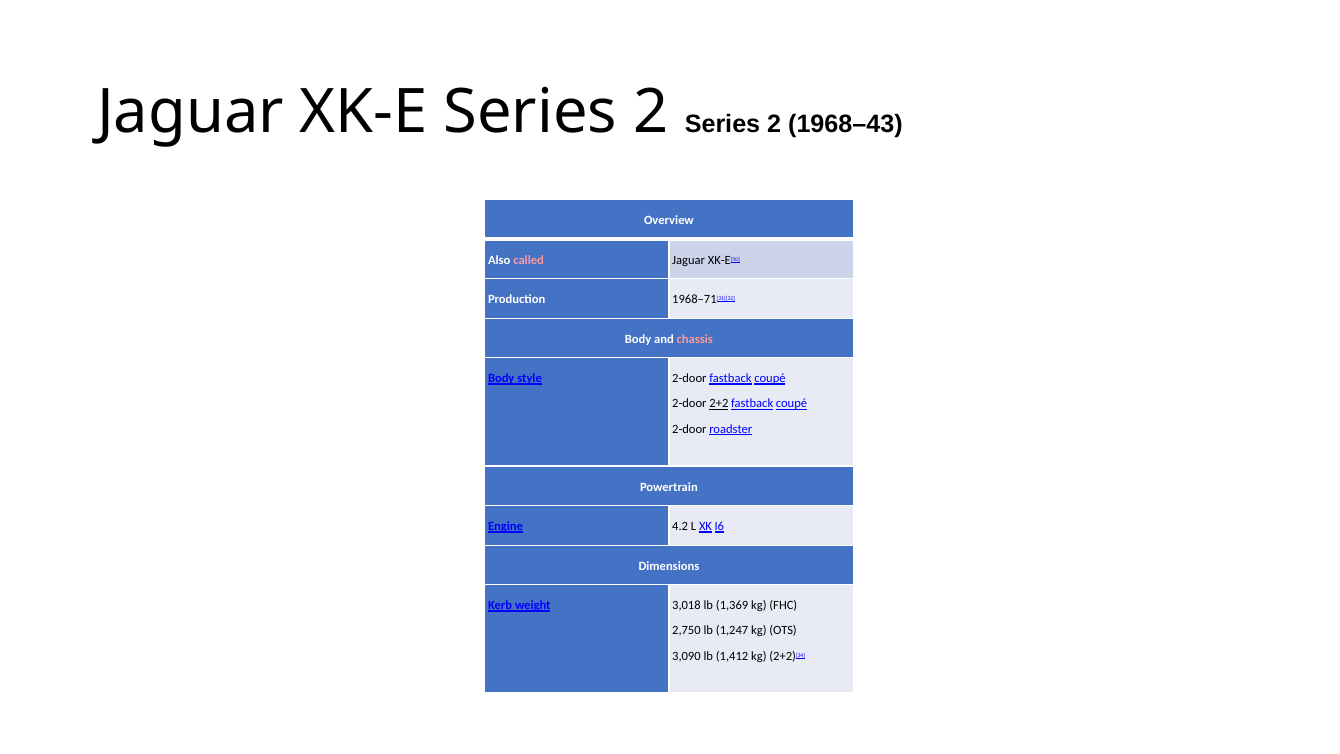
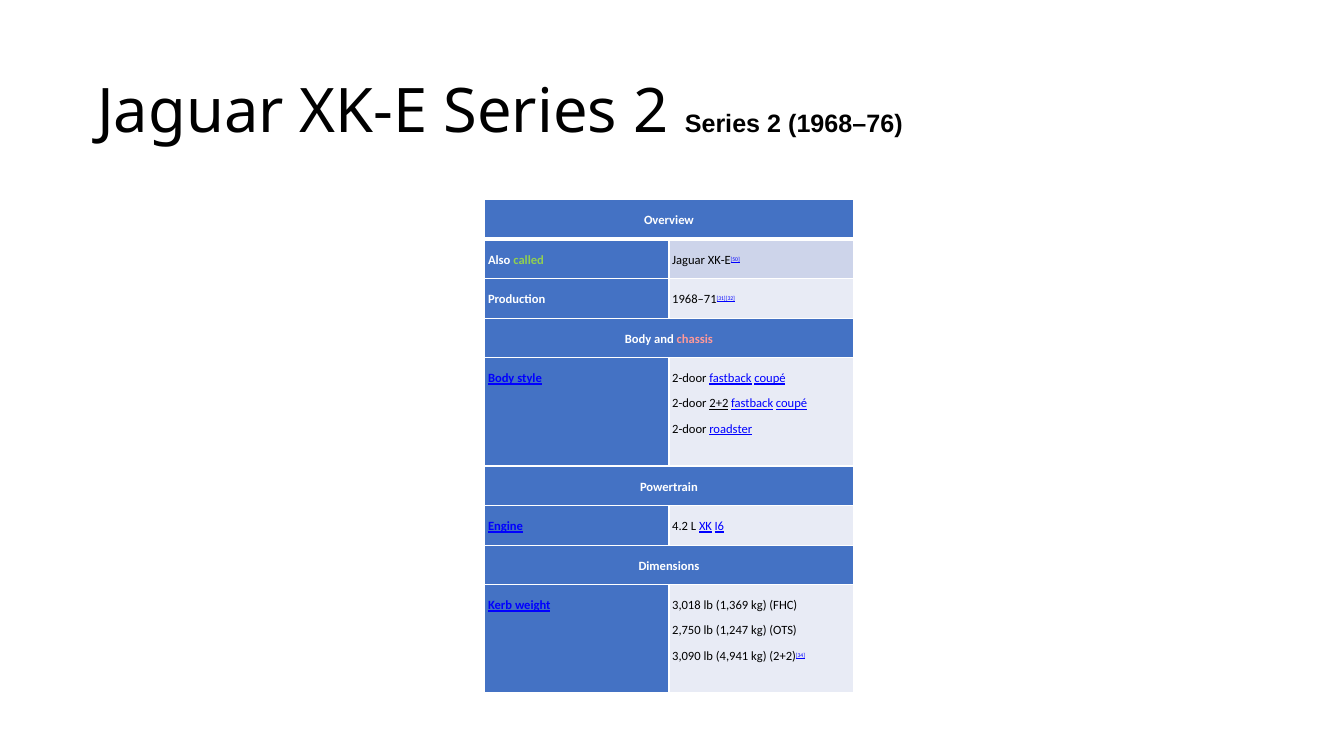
1968–43: 1968–43 -> 1968–76
called colour: pink -> light green
1,412: 1,412 -> 4,941
